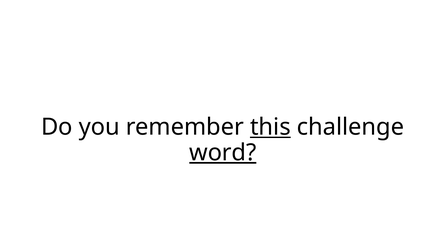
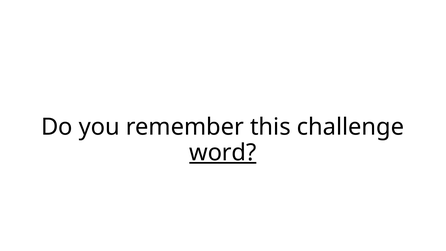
this underline: present -> none
